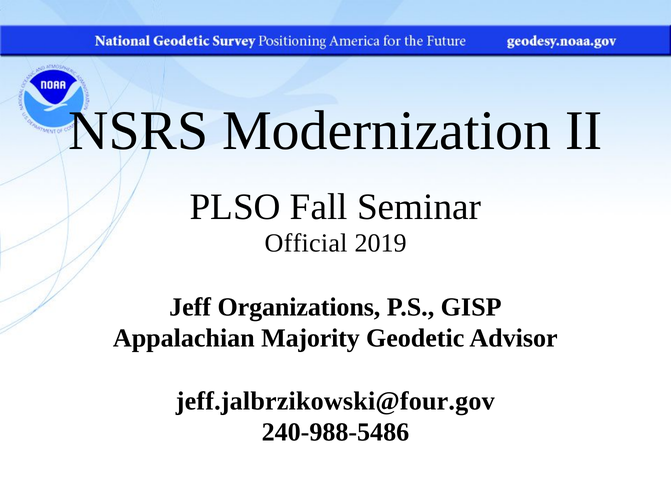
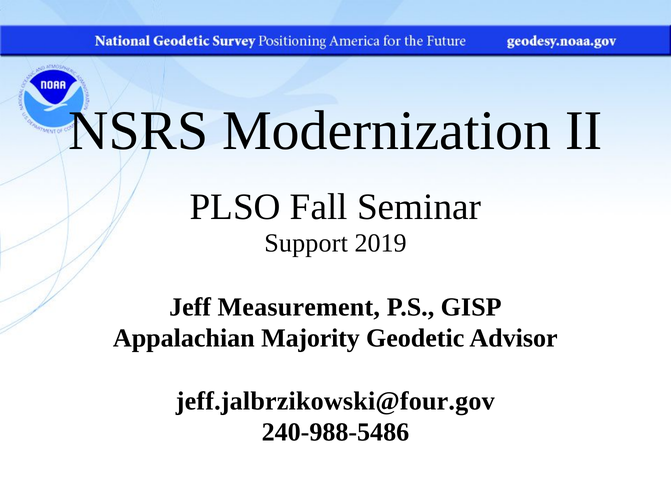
Official: Official -> Support
Organizations: Organizations -> Measurement
